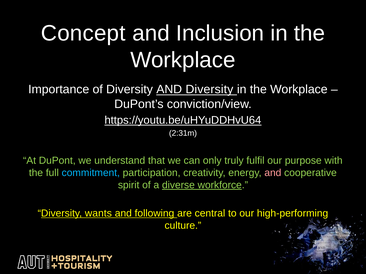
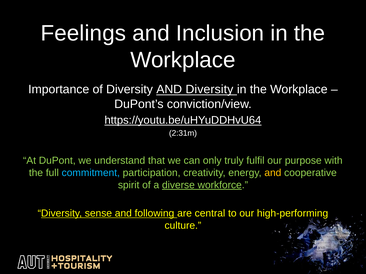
Concept: Concept -> Feelings
and at (273, 173) colour: pink -> yellow
wants: wants -> sense
